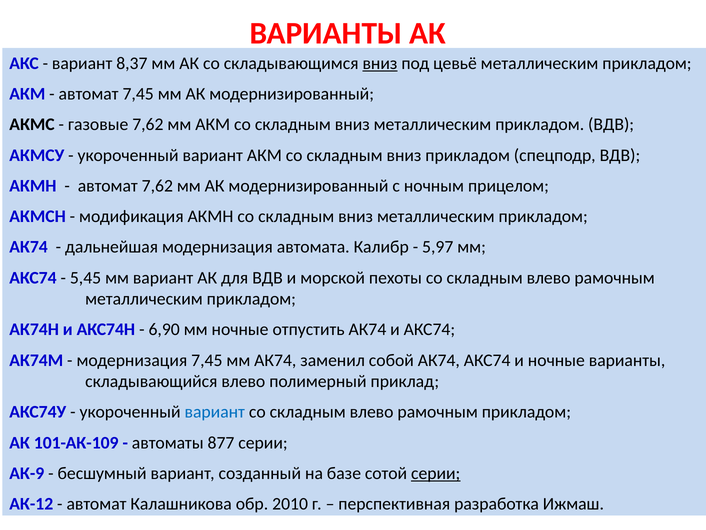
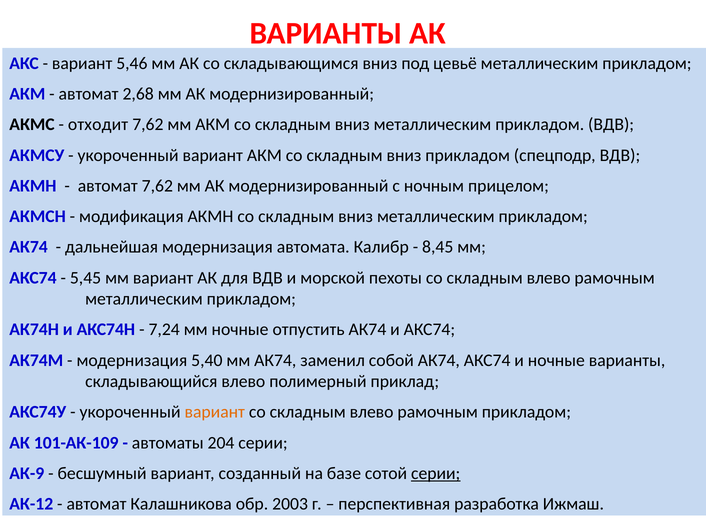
8,37: 8,37 -> 5,46
вниз at (380, 63) underline: present -> none
автомат 7,45: 7,45 -> 2,68
газовые: газовые -> отходит
5,97: 5,97 -> 8,45
6,90: 6,90 -> 7,24
модернизация 7,45: 7,45 -> 5,40
вариант at (215, 412) colour: blue -> orange
877: 877 -> 204
2010: 2010 -> 2003
